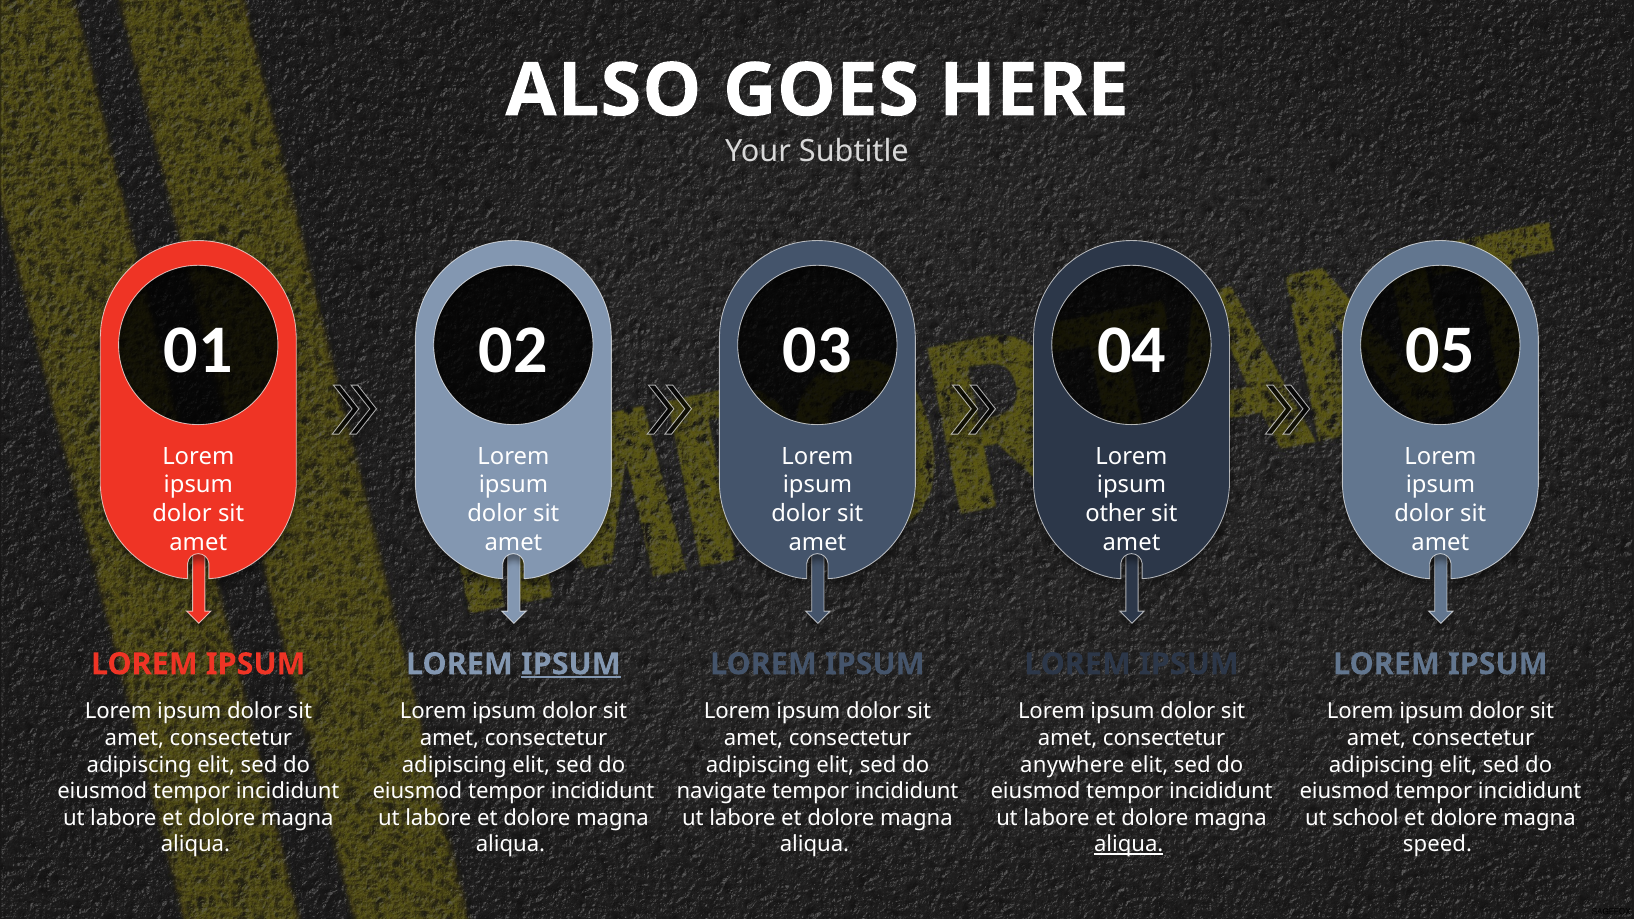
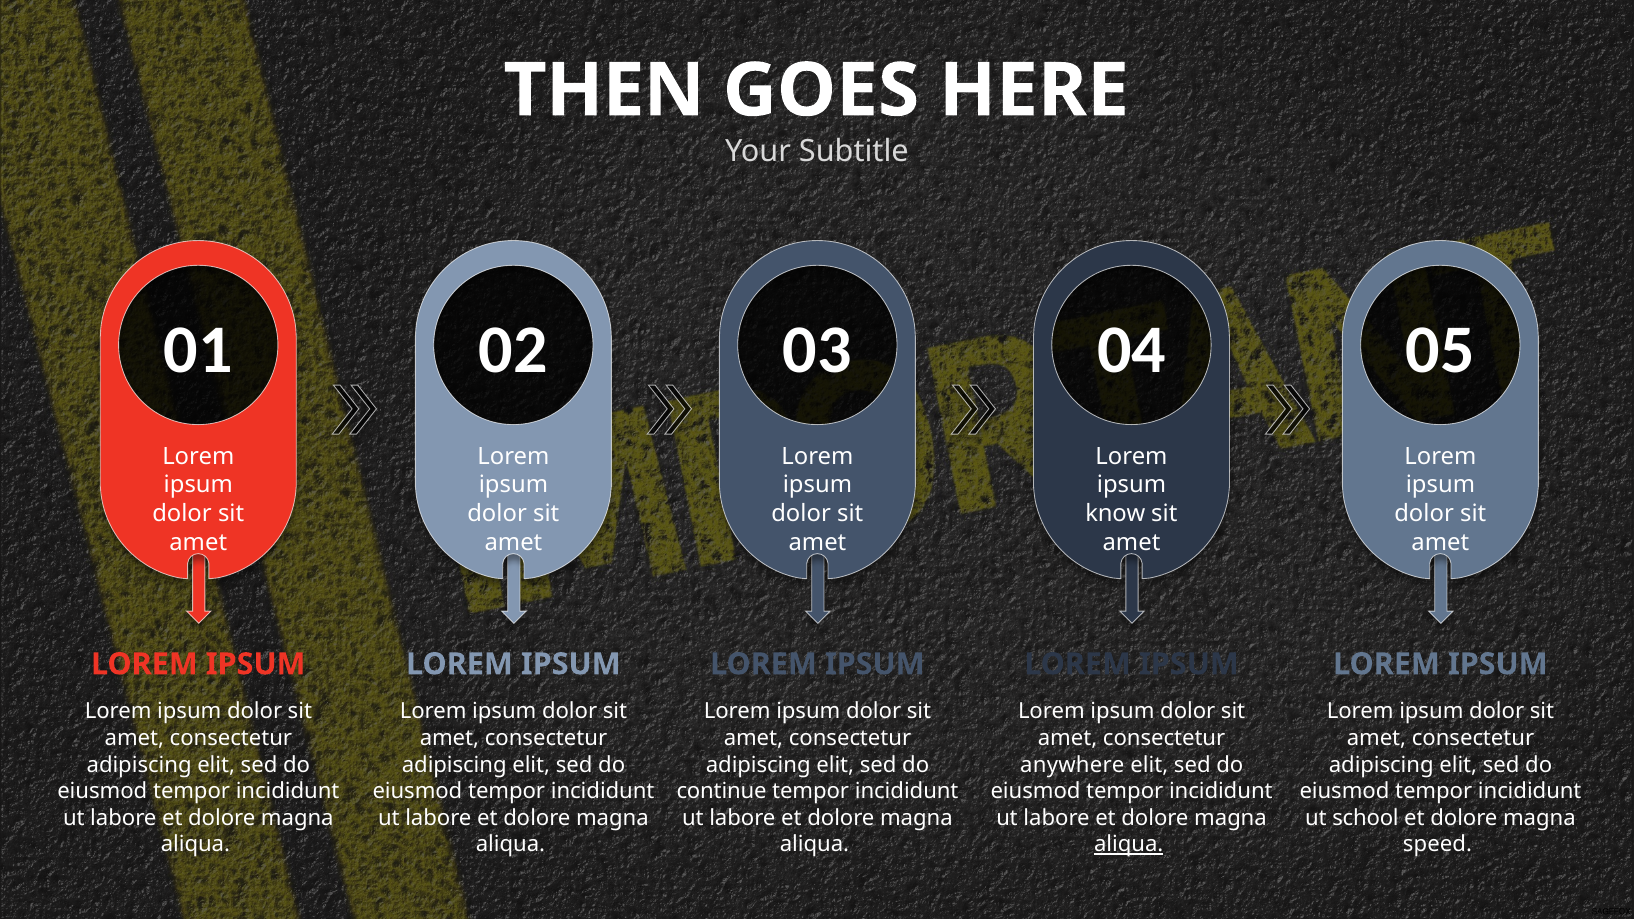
ALSO: ALSO -> THEN
other: other -> know
IPSUM at (571, 664) underline: present -> none
navigate: navigate -> continue
